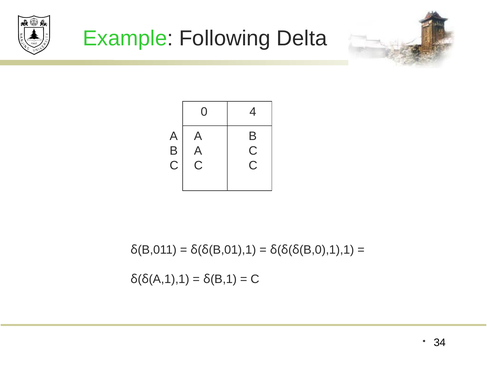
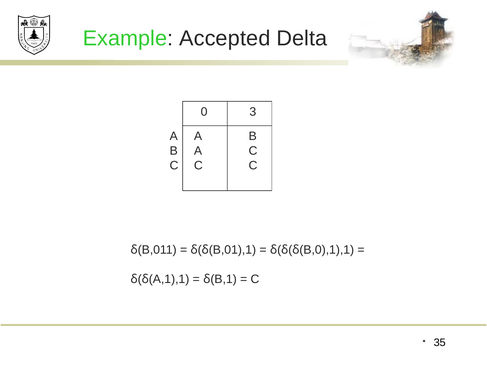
Following: Following -> Accepted
4: 4 -> 3
34: 34 -> 35
